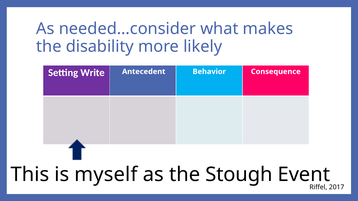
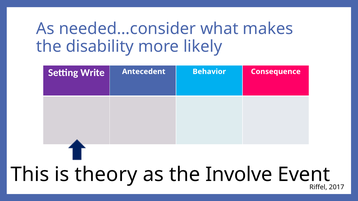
myself: myself -> theory
Stough: Stough -> Involve
